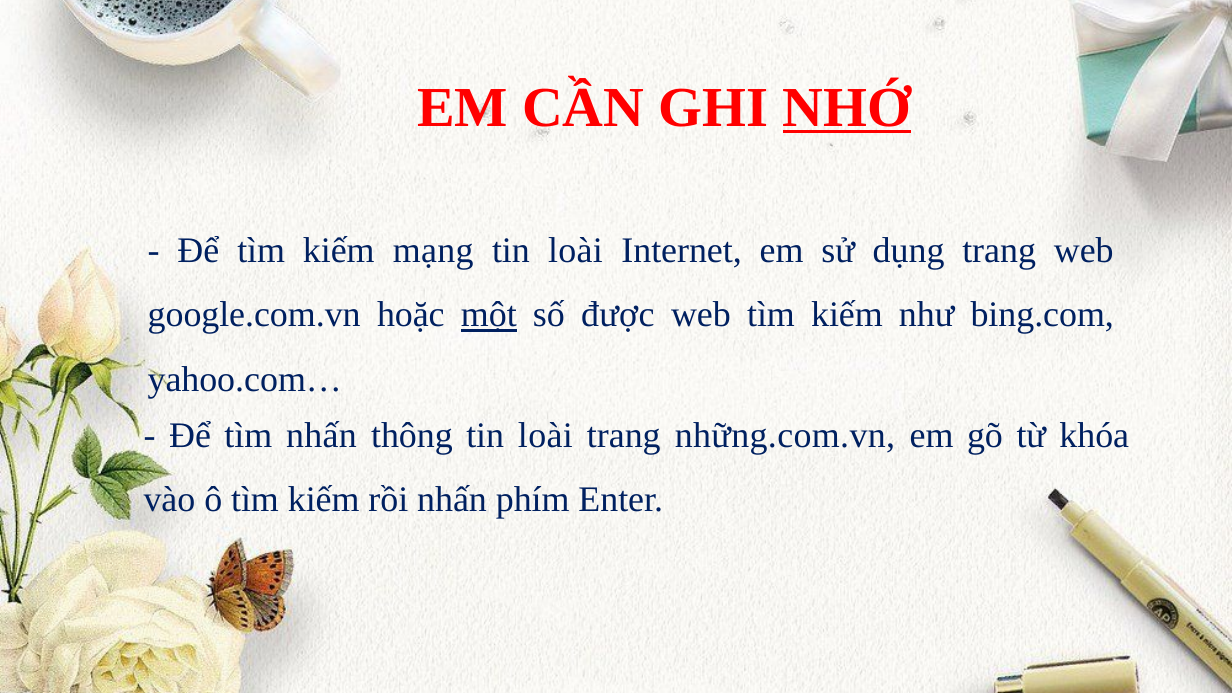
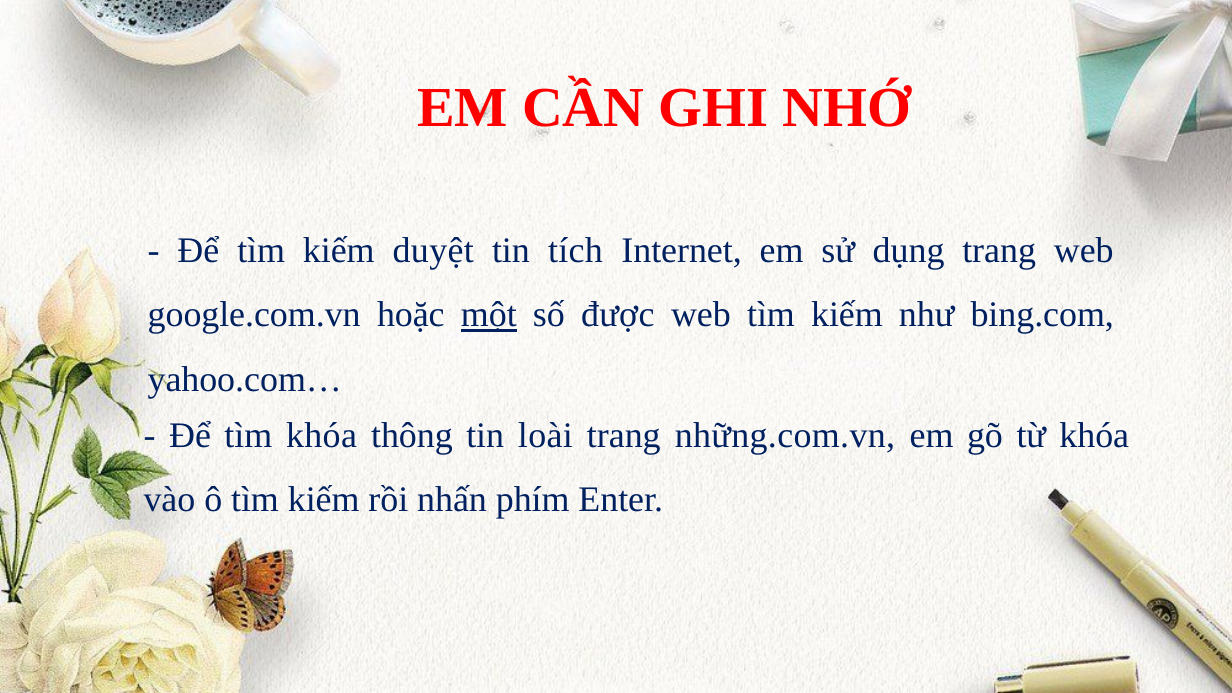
NHỚ underline: present -> none
mạng: mạng -> duyệt
loài at (576, 250): loài -> tích
tìm nhấn: nhấn -> khóa
